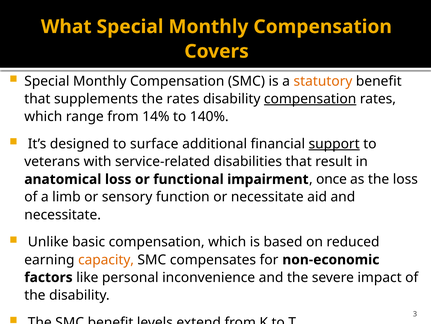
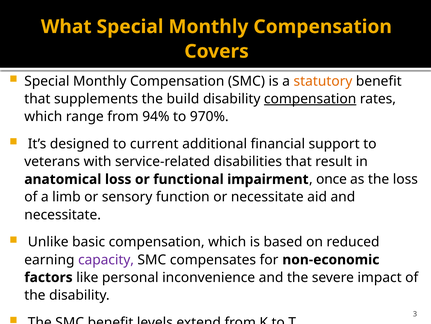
the rates: rates -> build
14%: 14% -> 94%
140%: 140% -> 970%
surface: surface -> current
support underline: present -> none
capacity colour: orange -> purple
